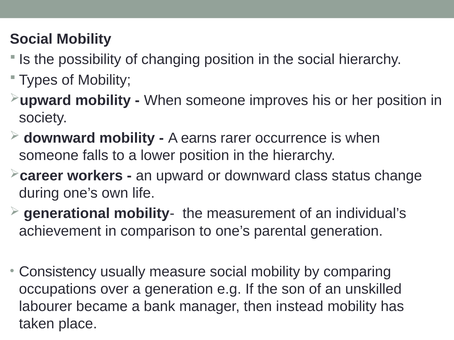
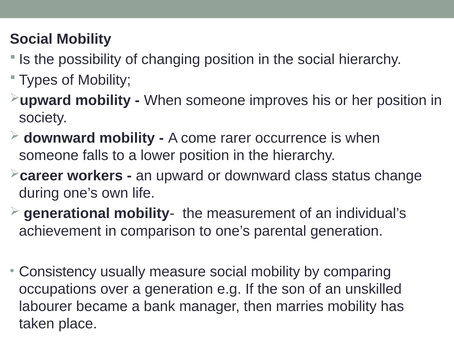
earns: earns -> come
instead: instead -> marries
